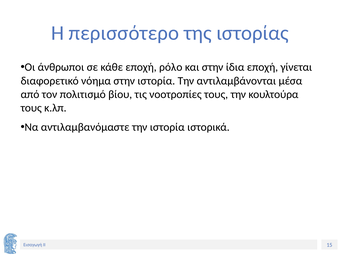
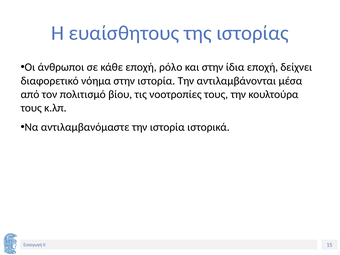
περισσότερο: περισσότερο -> ευαίσθητους
γίνεται: γίνεται -> δείχνει
